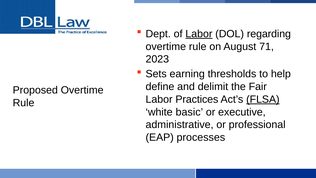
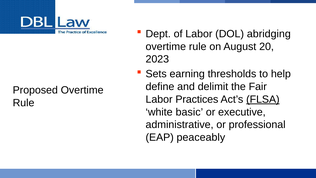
Labor at (199, 34) underline: present -> none
regarding: regarding -> abridging
71: 71 -> 20
processes: processes -> peaceably
